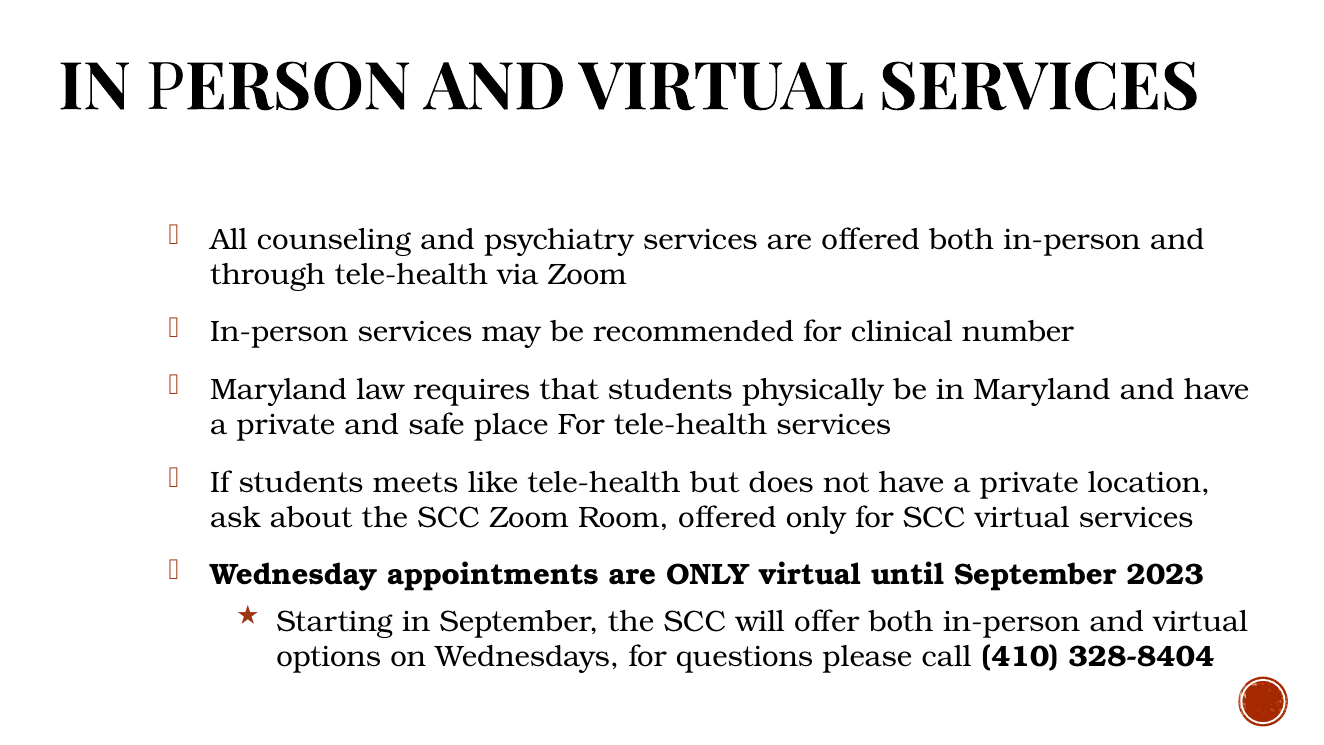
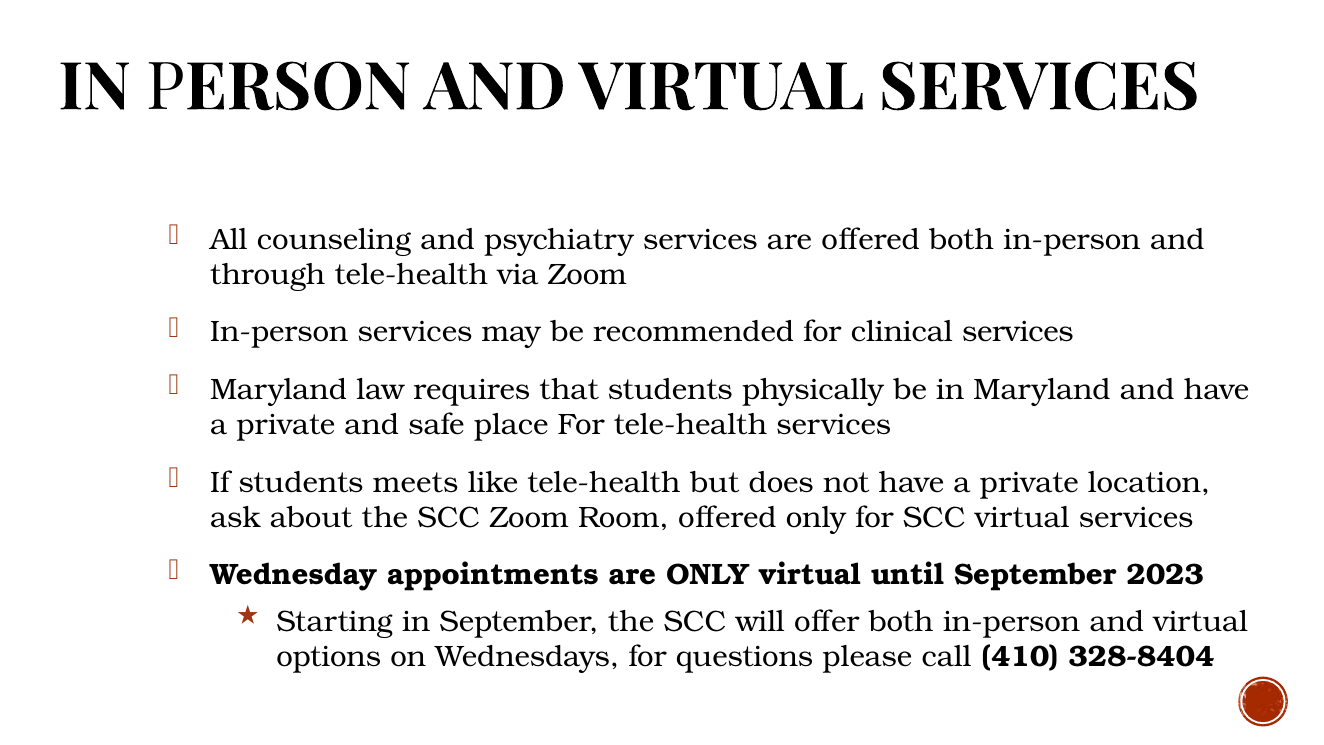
clinical number: number -> services
